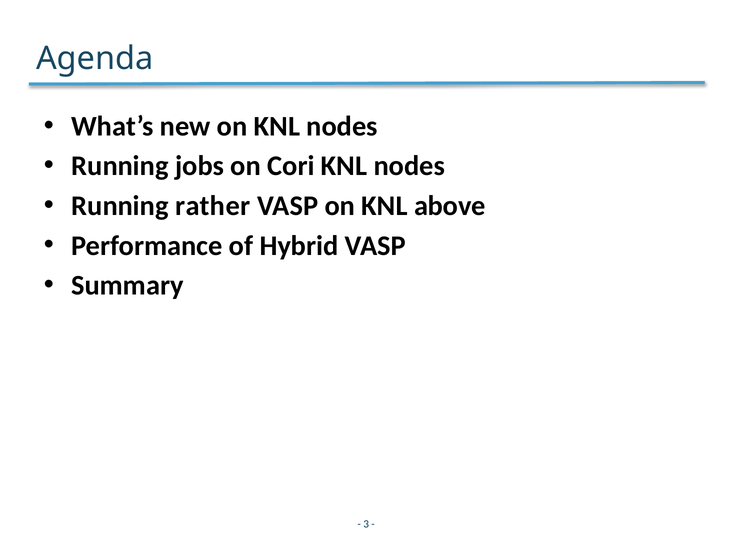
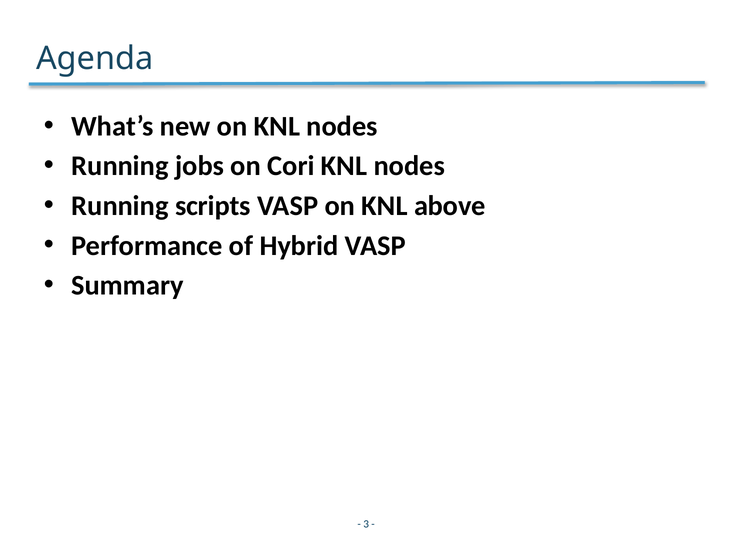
rather: rather -> scripts
